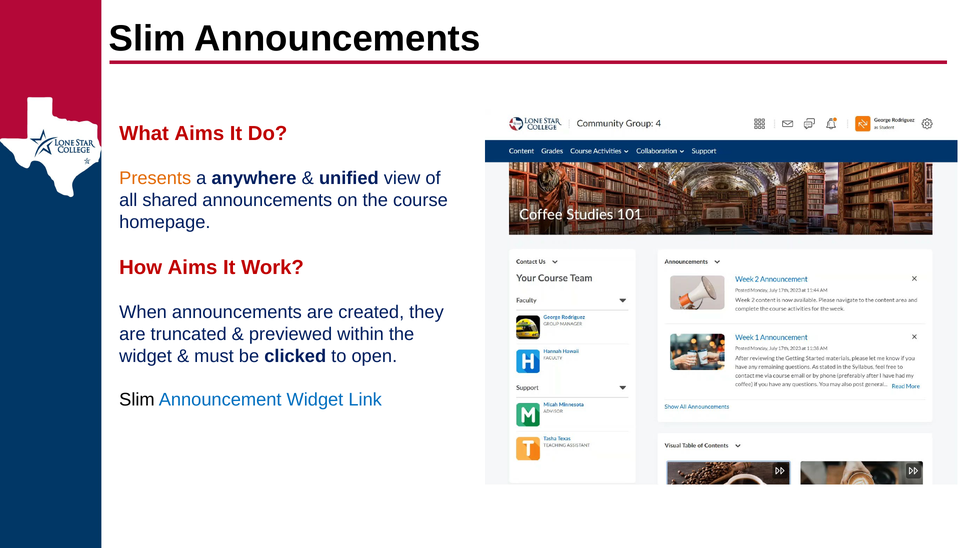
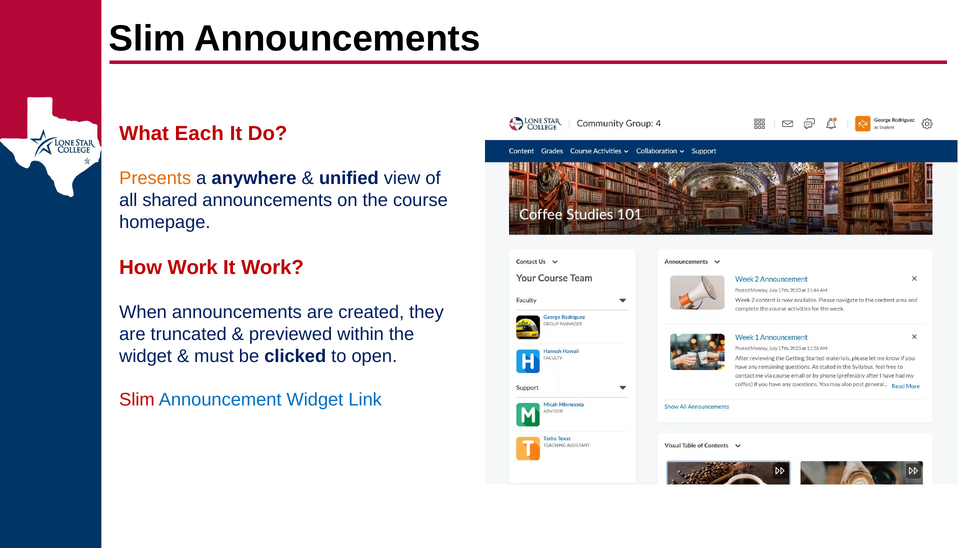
What Aims: Aims -> Each
How Aims: Aims -> Work
Slim at (137, 400) colour: black -> red
